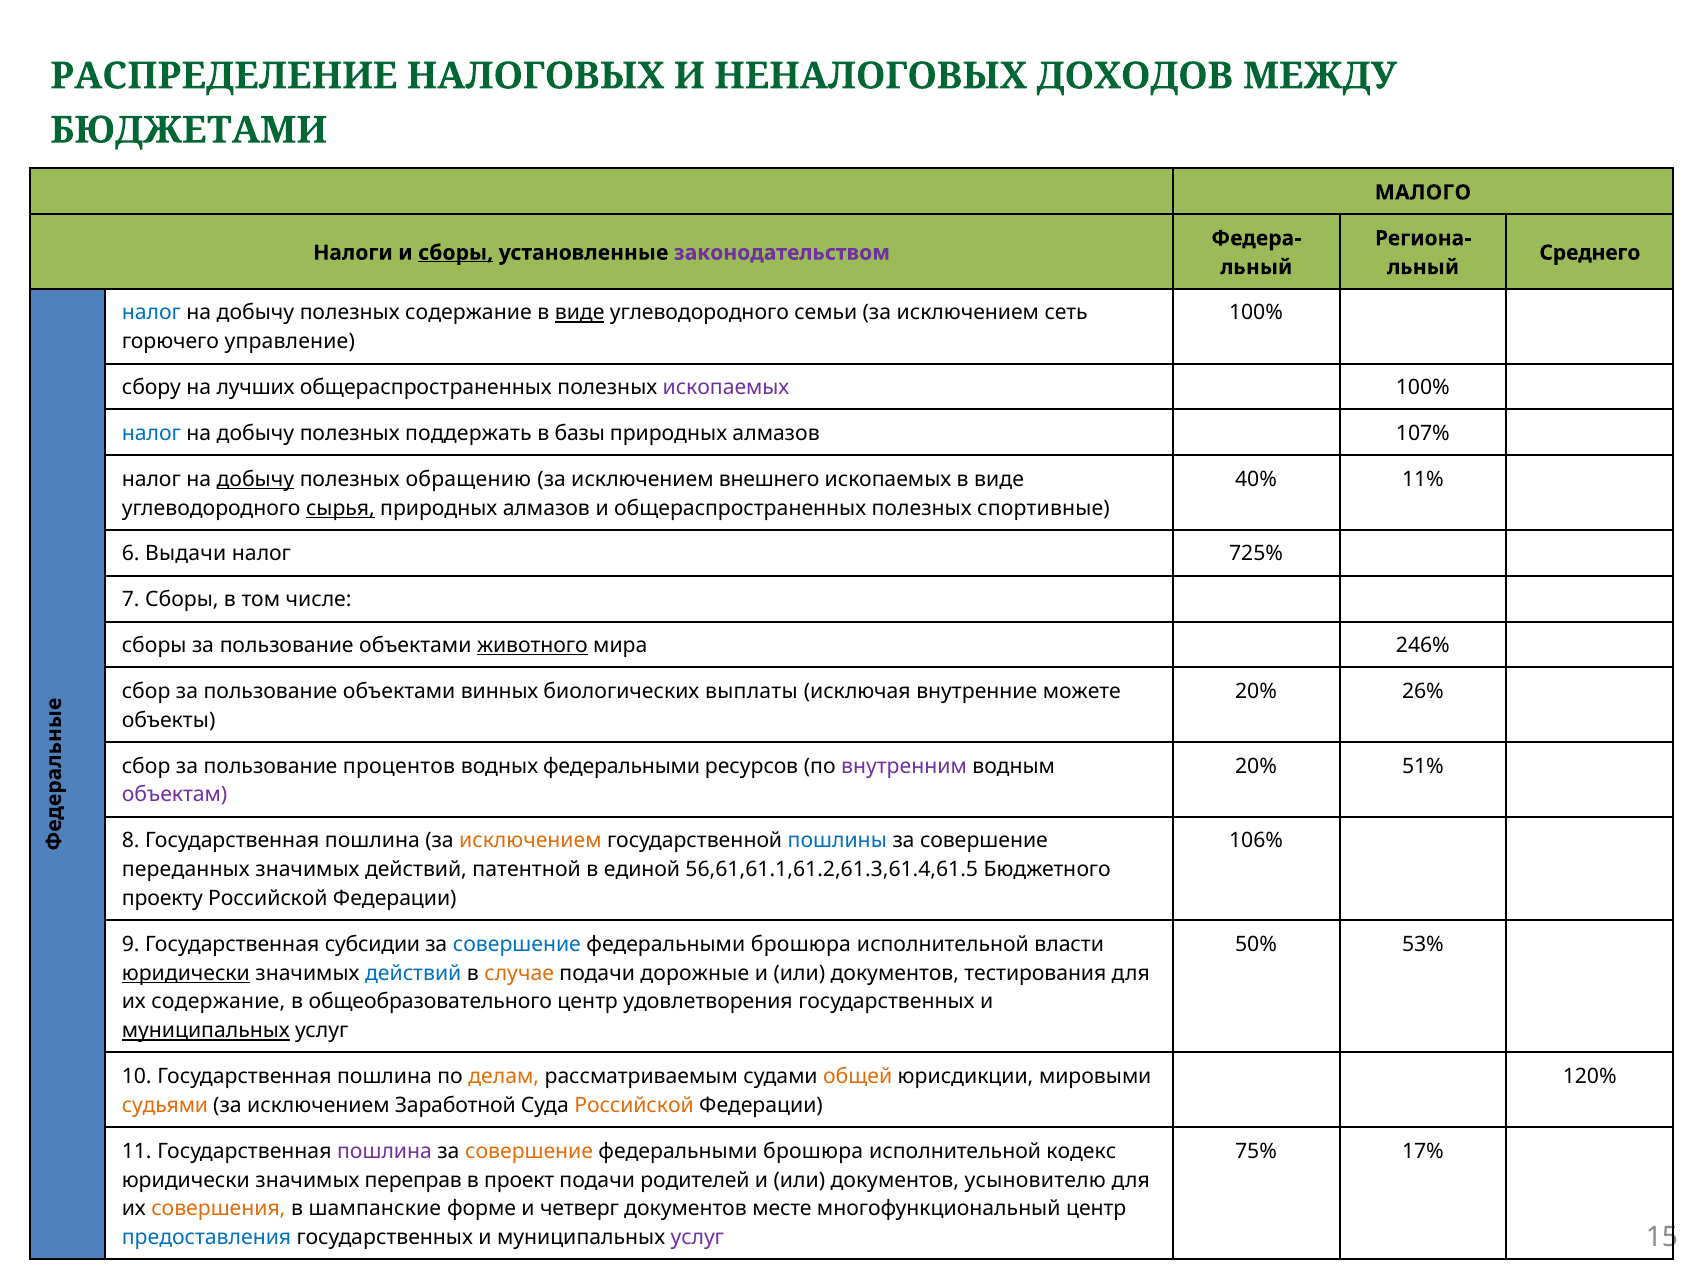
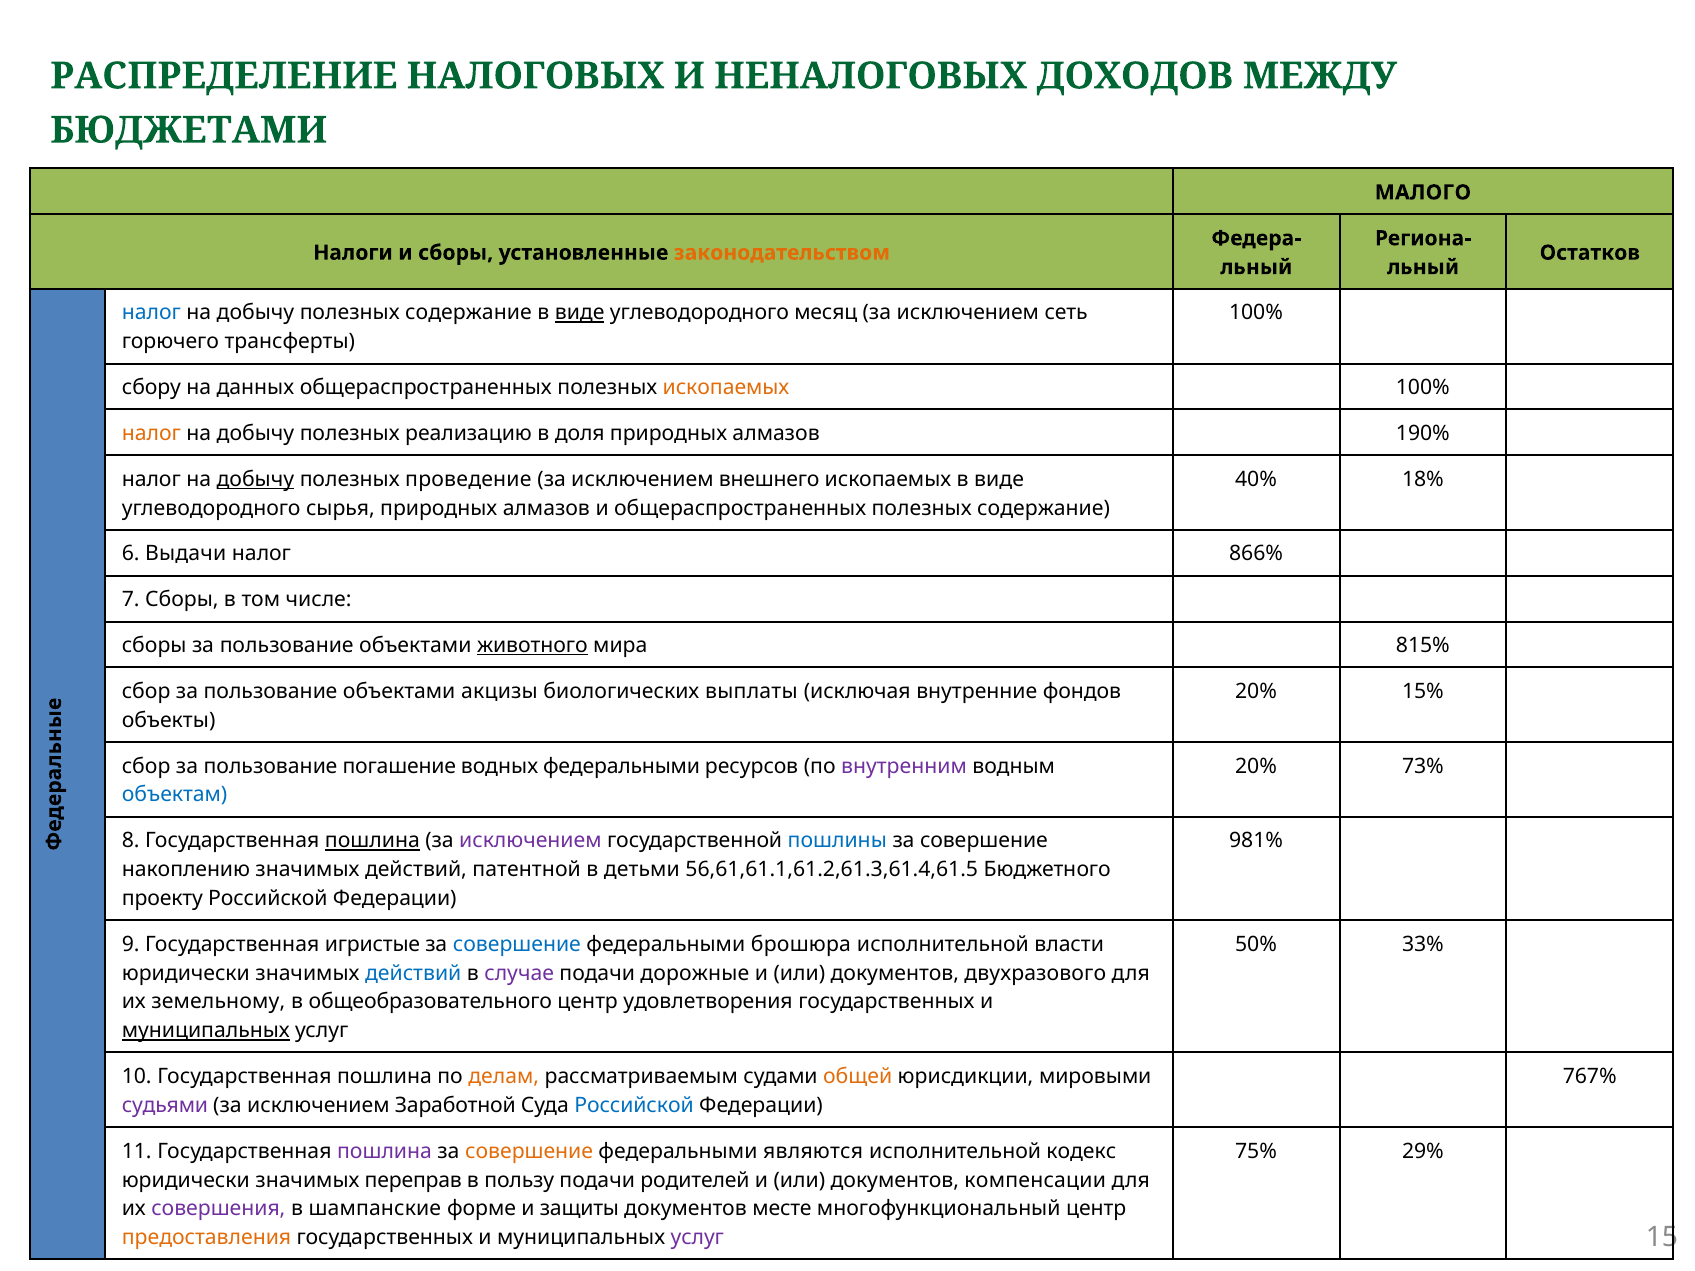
сборы at (456, 253) underline: present -> none
законодательством colour: purple -> orange
Среднего: Среднего -> Остатков
семьи: семьи -> месяц
управление: управление -> трансферты
лучших: лучших -> данных
ископаемых at (726, 388) colour: purple -> orange
налог at (151, 434) colour: blue -> orange
поддержать: поддержать -> реализацию
базы: базы -> доля
107%: 107% -> 190%
обращению: обращению -> проведение
11%: 11% -> 18%
сырья underline: present -> none
общераспространенных полезных спортивные: спортивные -> содержание
725%: 725% -> 866%
246%: 246% -> 815%
винных: винных -> акцизы
можете: можете -> фондов
26%: 26% -> 15%
процентов: процентов -> погашение
51%: 51% -> 73%
объектам colour: purple -> blue
пошлина at (372, 841) underline: none -> present
исключением at (530, 841) colour: orange -> purple
106%: 106% -> 981%
переданных: переданных -> накоплению
единой: единой -> детьми
субсидии: субсидии -> игристые
53%: 53% -> 33%
юридически at (186, 973) underline: present -> none
случае colour: orange -> purple
тестирования: тестирования -> двухразового
их содержание: содержание -> земельному
120%: 120% -> 767%
судьями colour: orange -> purple
Российской at (634, 1106) colour: orange -> blue
брошюра at (813, 1151): брошюра -> являются
17%: 17% -> 29%
проект: проект -> пользу
усыновителю: усыновителю -> компенсации
совершения colour: orange -> purple
четверг: четверг -> защиты
предоставления colour: blue -> orange
